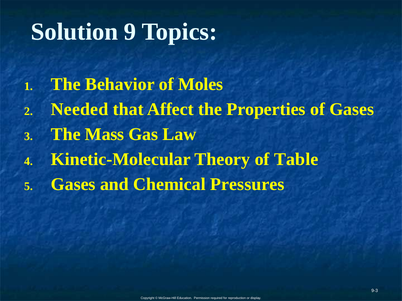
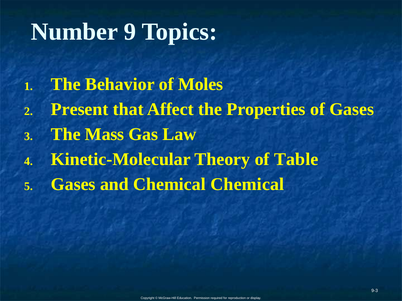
Solution: Solution -> Number
Needed: Needed -> Present
Chemical Pressures: Pressures -> Chemical
